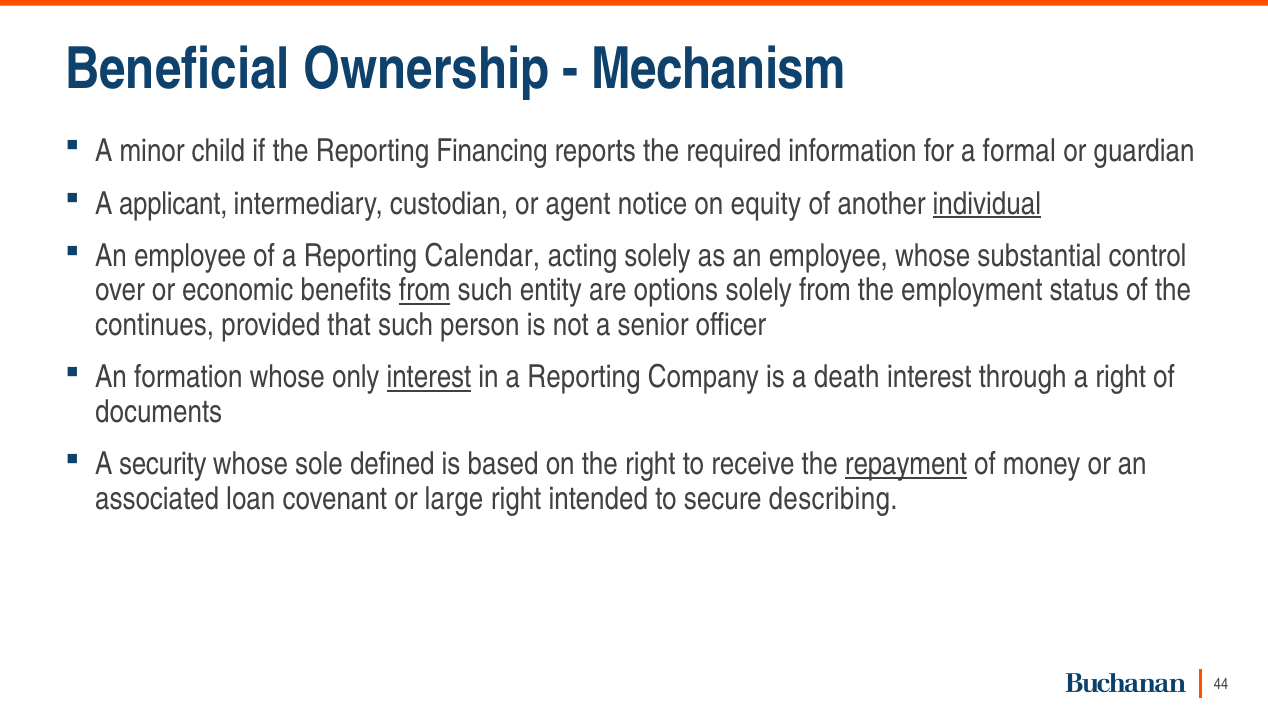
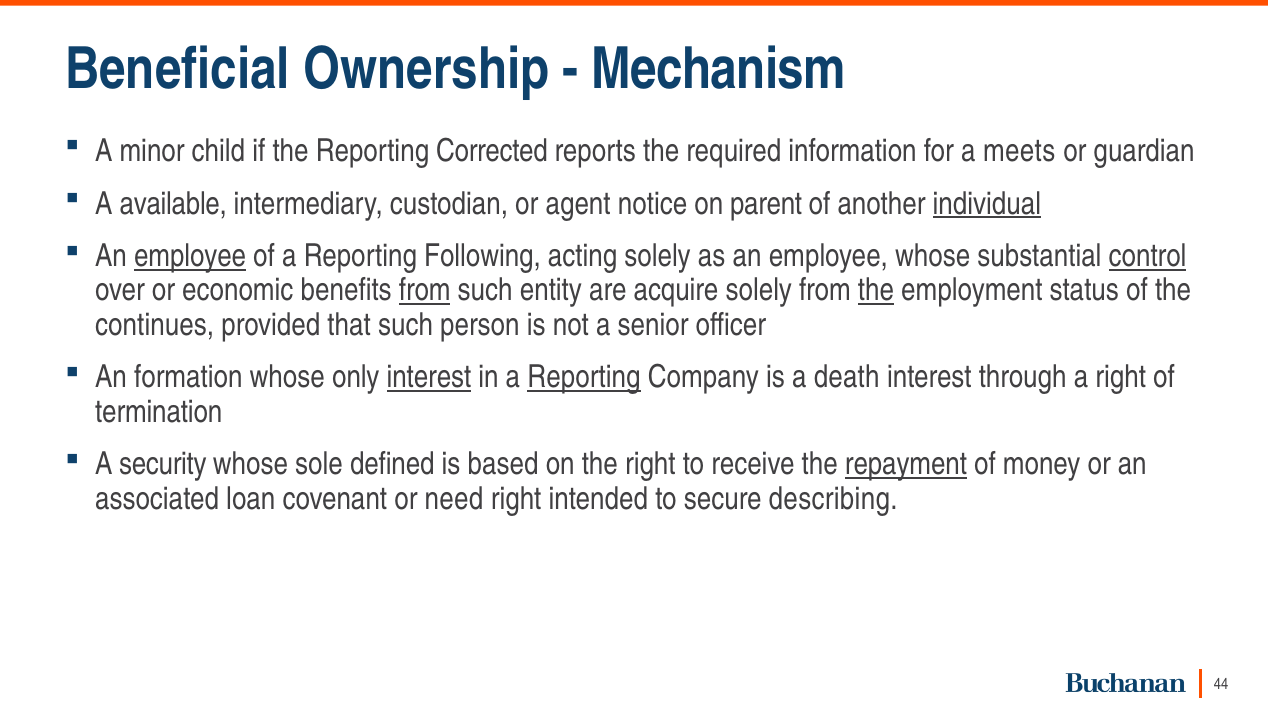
Financing: Financing -> Corrected
formal: formal -> meets
applicant: applicant -> available
equity: equity -> parent
employee at (190, 256) underline: none -> present
Calendar: Calendar -> Following
control underline: none -> present
options: options -> acquire
the at (876, 291) underline: none -> present
Reporting at (584, 378) underline: none -> present
documents: documents -> termination
large: large -> need
